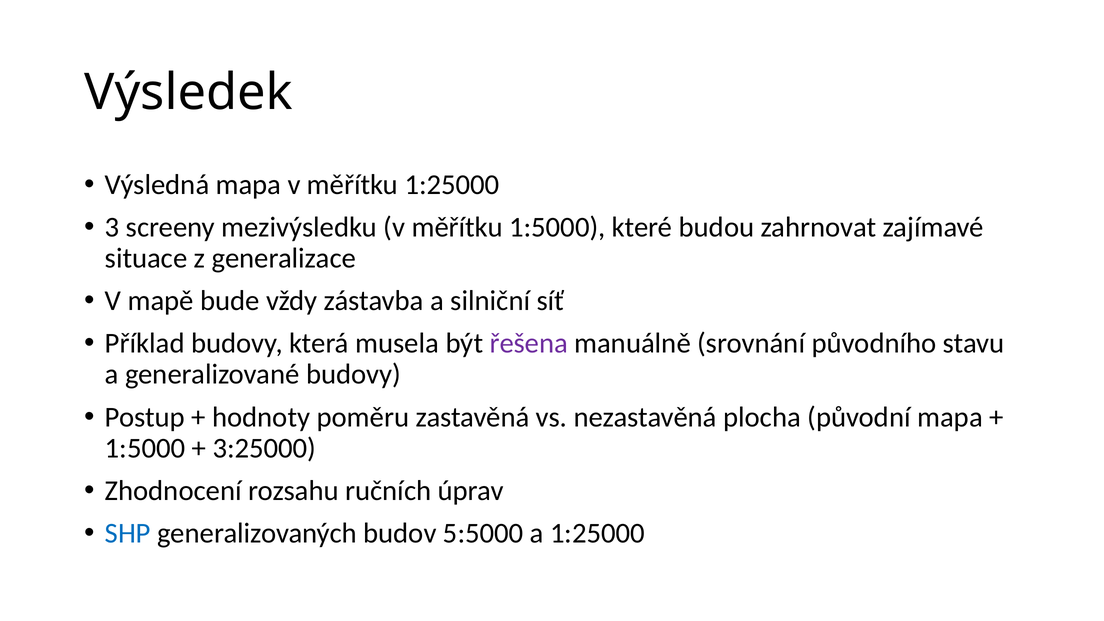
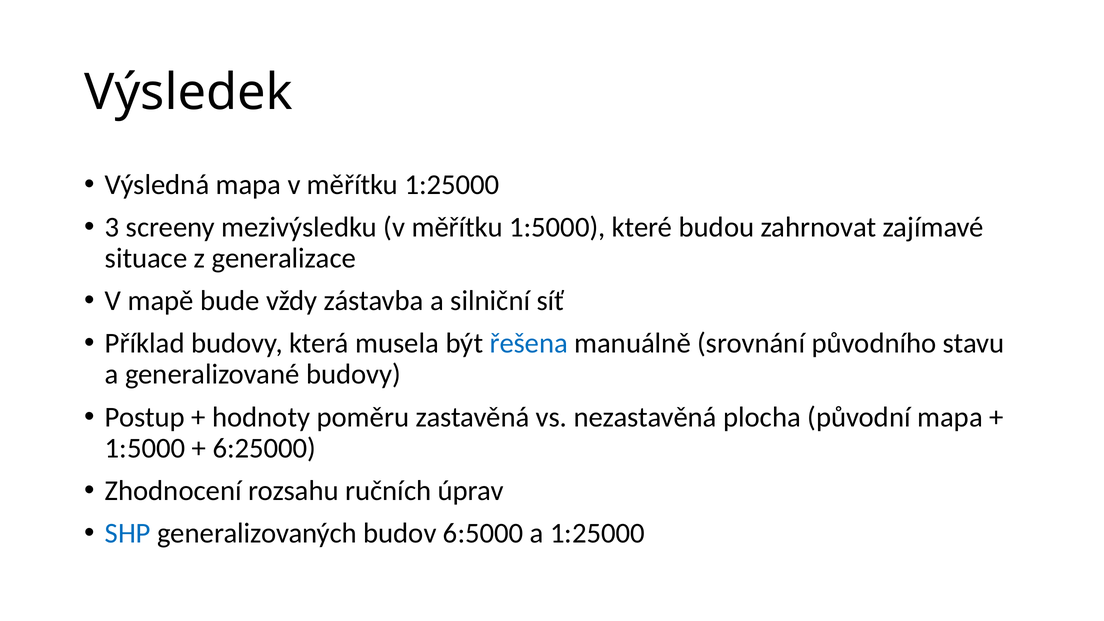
řešena colour: purple -> blue
3:25000: 3:25000 -> 6:25000
5:5000: 5:5000 -> 6:5000
